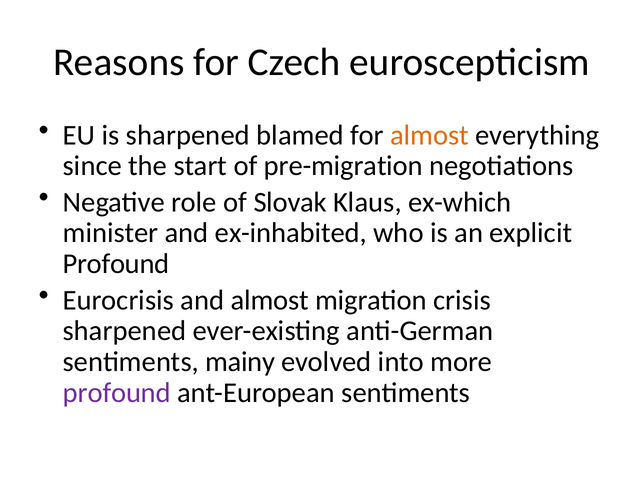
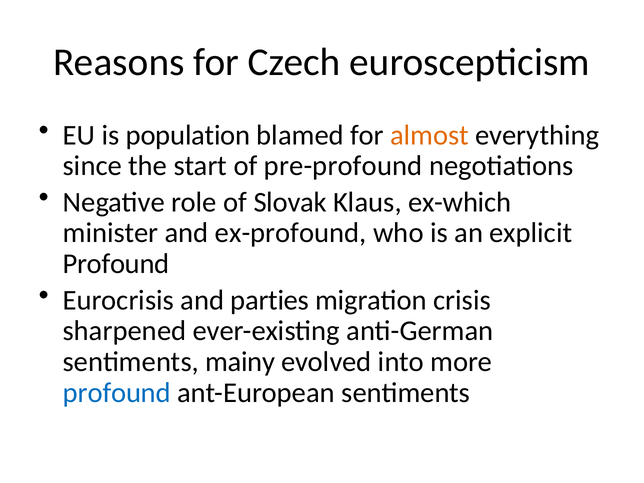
is sharpened: sharpened -> population
pre-migration: pre-migration -> pre-profound
ex-inhabited: ex-inhabited -> ex-profound
and almost: almost -> parties
profound at (117, 393) colour: purple -> blue
